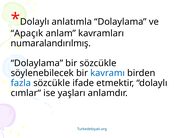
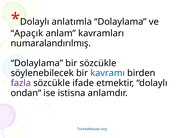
fazla colour: blue -> purple
cımlar“: cımlar“ -> ondan“
yaşları: yaşları -> istisna
